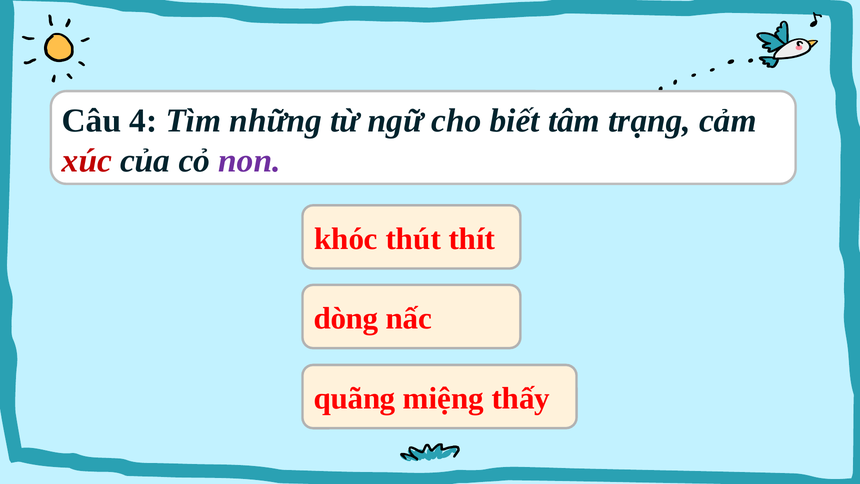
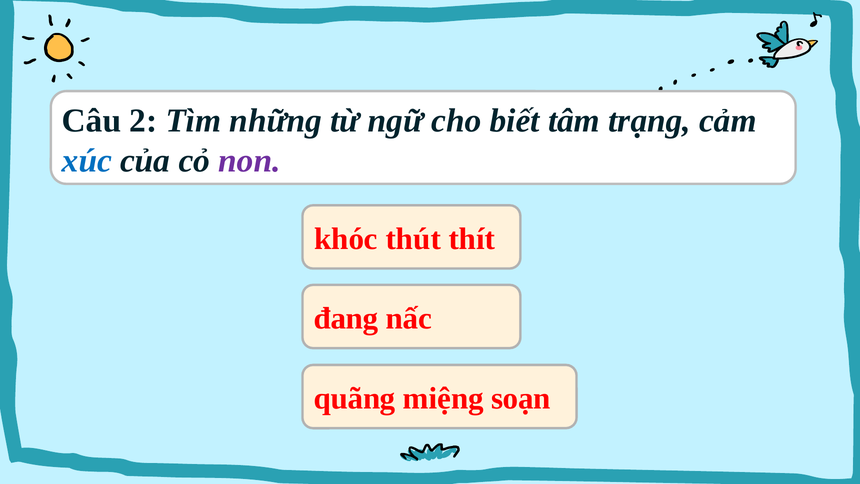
4: 4 -> 2
xúc colour: red -> blue
dòng: dòng -> đang
thấy: thấy -> soạn
